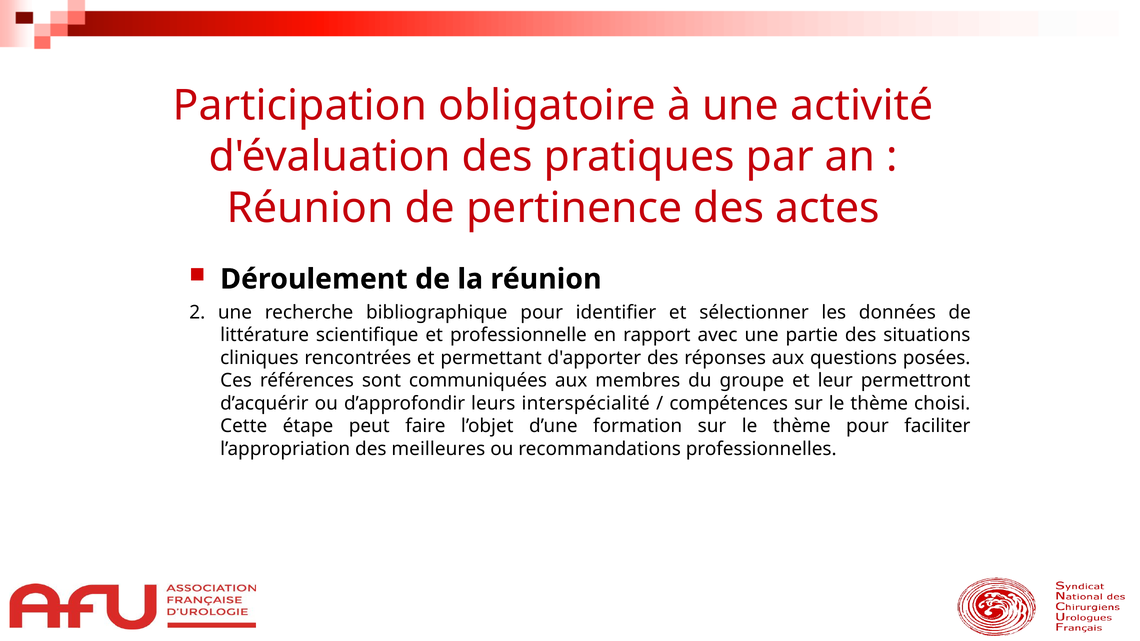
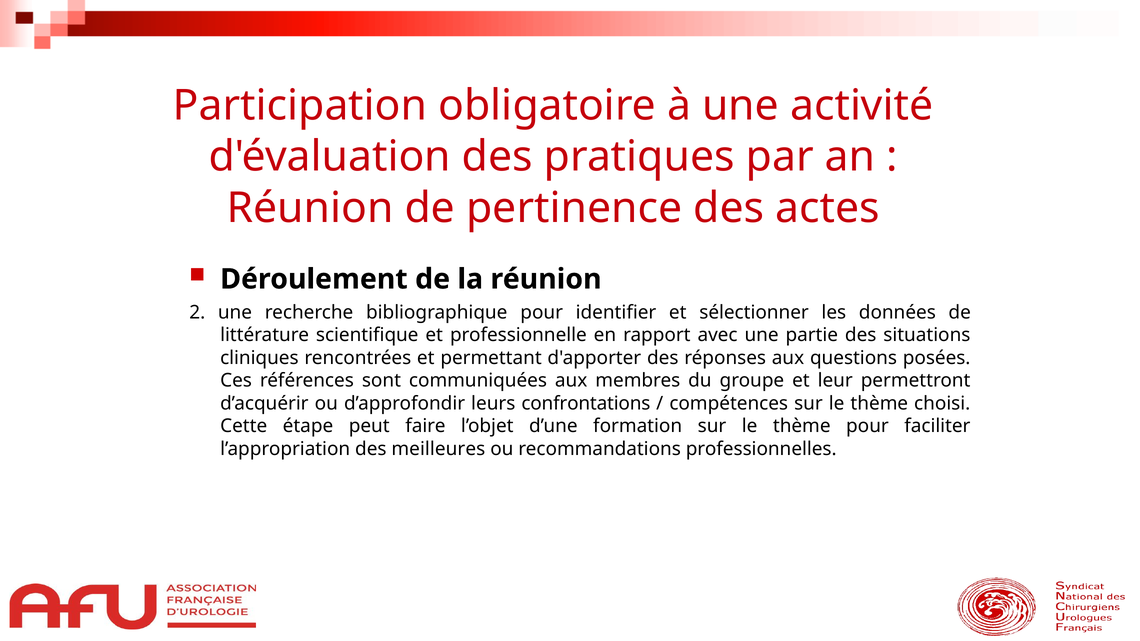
interspécialité: interspécialité -> confrontations
